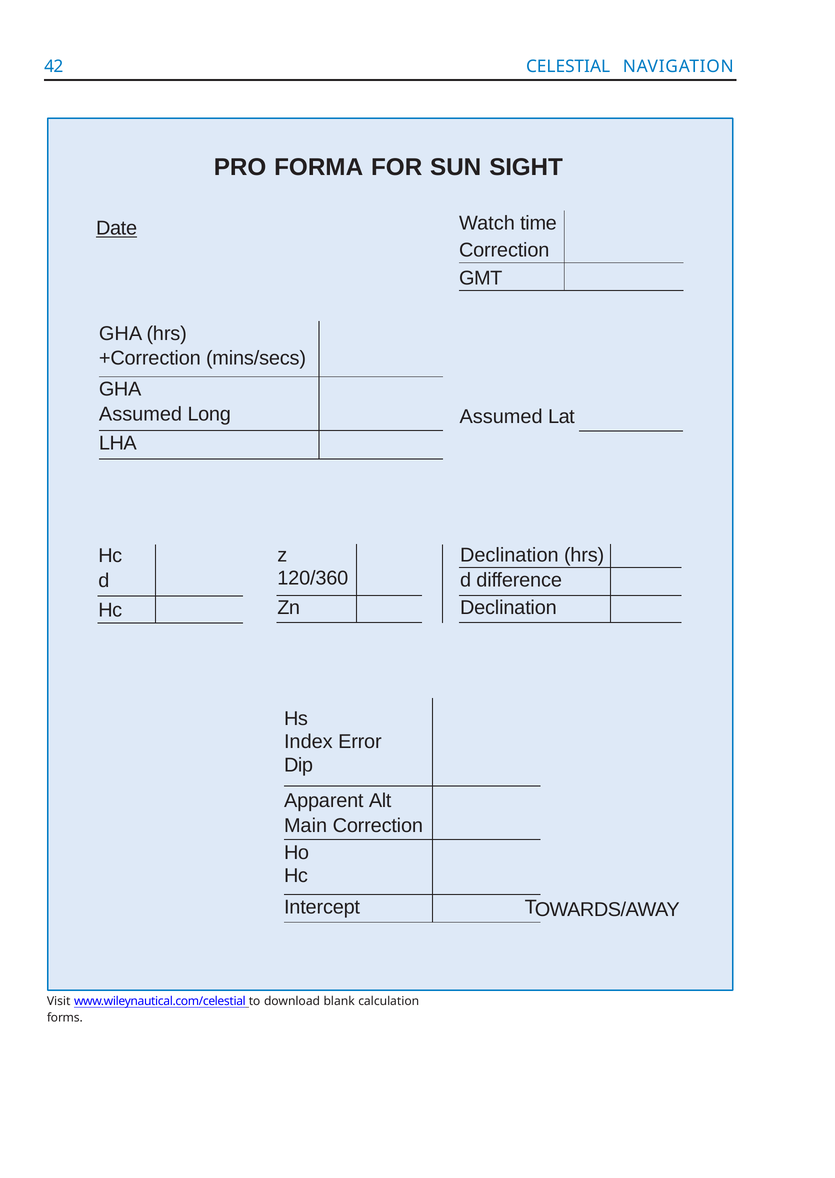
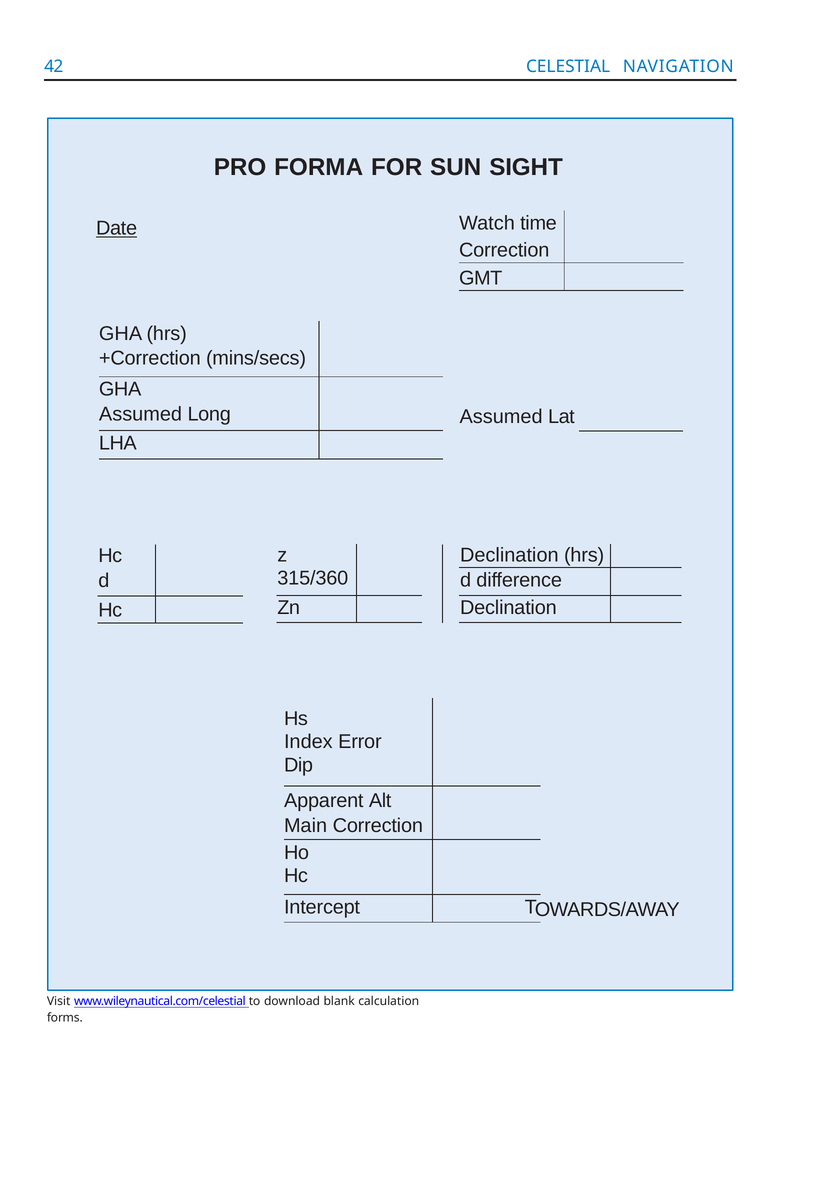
120/360: 120/360 -> 315/360
